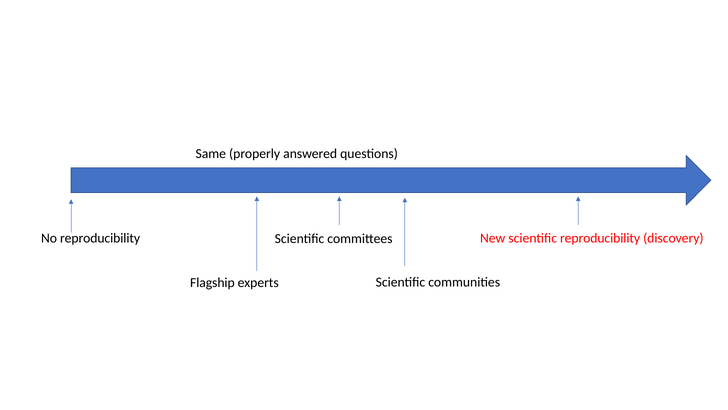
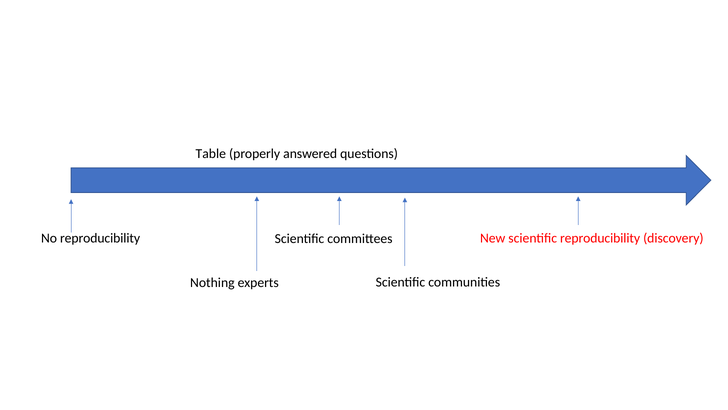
Same: Same -> Table
Flagship: Flagship -> Nothing
